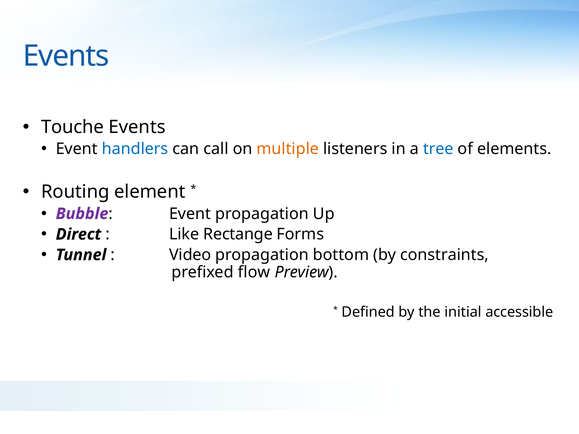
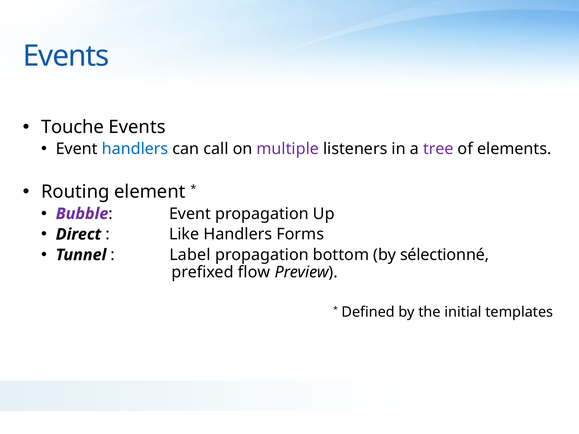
multiple colour: orange -> purple
tree colour: blue -> purple
Like Rectange: Rectange -> Handlers
Video: Video -> Label
constraints: constraints -> sélectionné
accessible: accessible -> templates
